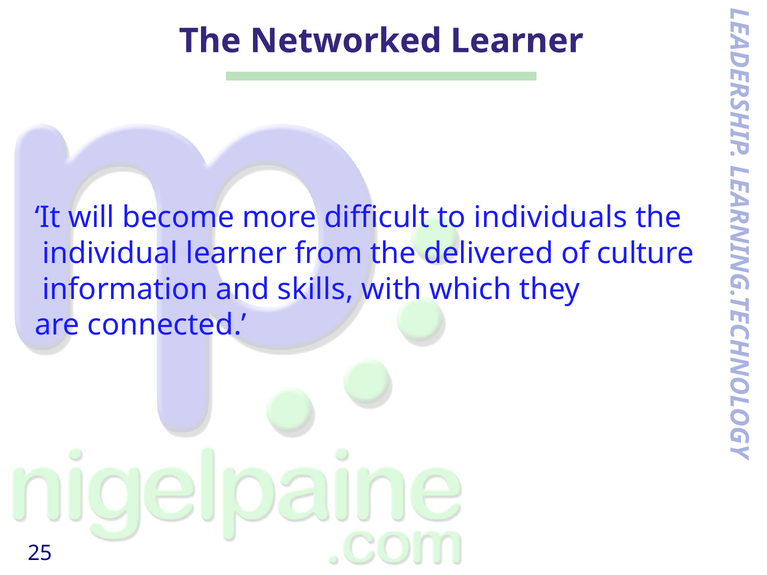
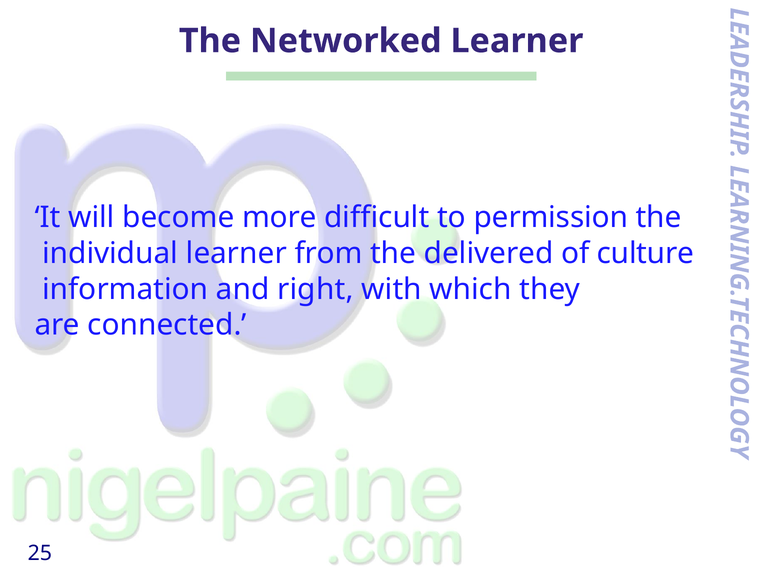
individuals: individuals -> permission
skills: skills -> right
